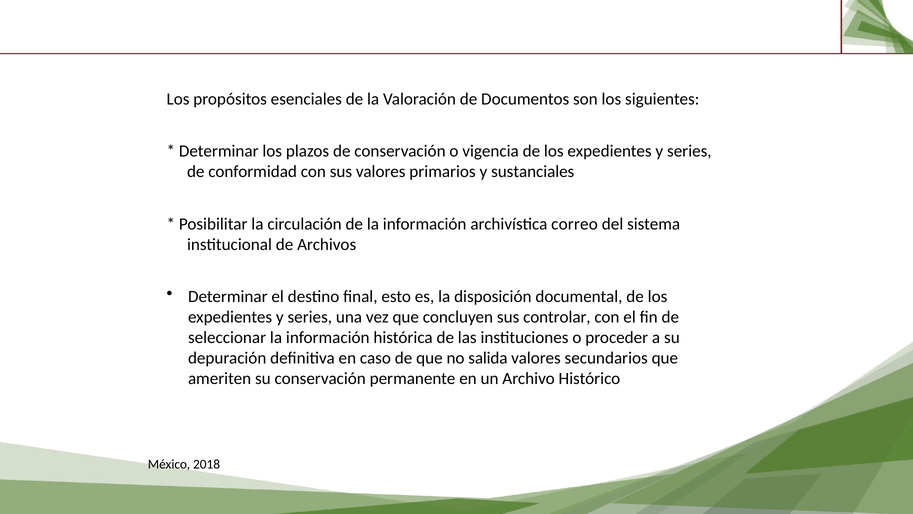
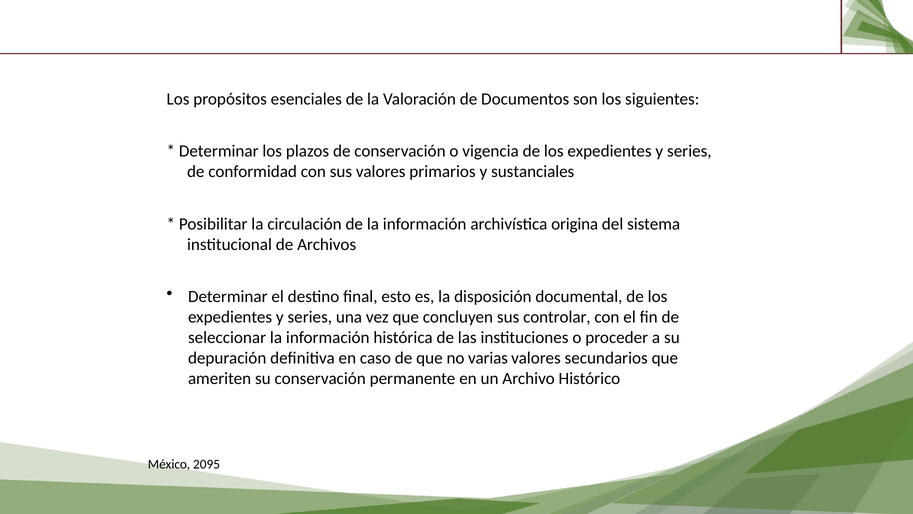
correo: correo -> origina
salida: salida -> varias
2018: 2018 -> 2095
